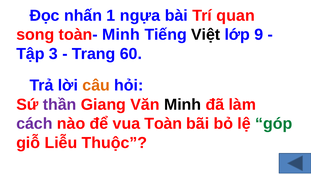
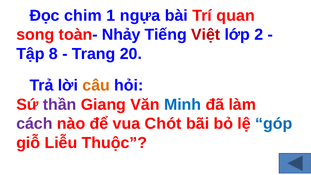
nhấn: nhấn -> chim
toàn- Minh: Minh -> Nhảy
Việt colour: black -> red
9: 9 -> 2
3: 3 -> 8
60: 60 -> 20
Minh at (183, 104) colour: black -> blue
Toàn: Toàn -> Chót
góp colour: green -> blue
